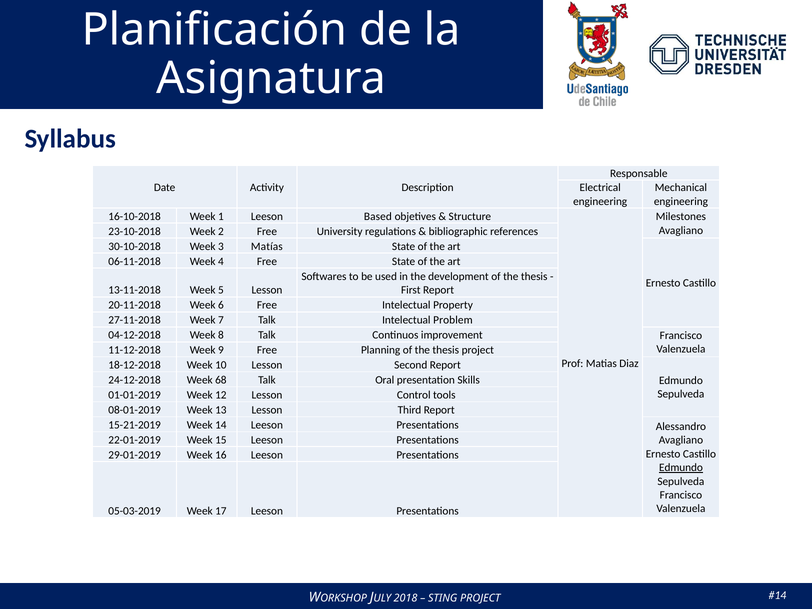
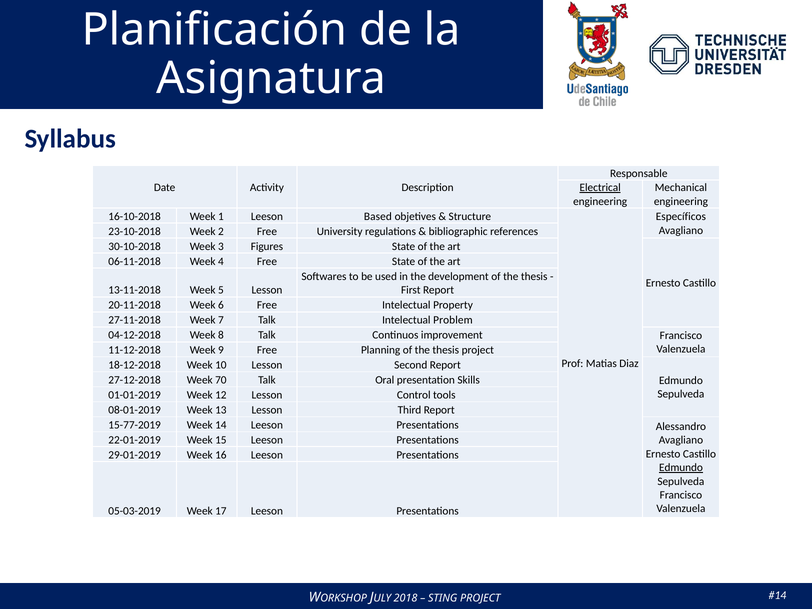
Electrical underline: none -> present
Milestones: Milestones -> Específicos
Matías: Matías -> Figures
24-12-2018: 24-12-2018 -> 27-12-2018
68: 68 -> 70
15-21-2019: 15-21-2019 -> 15-77-2019
